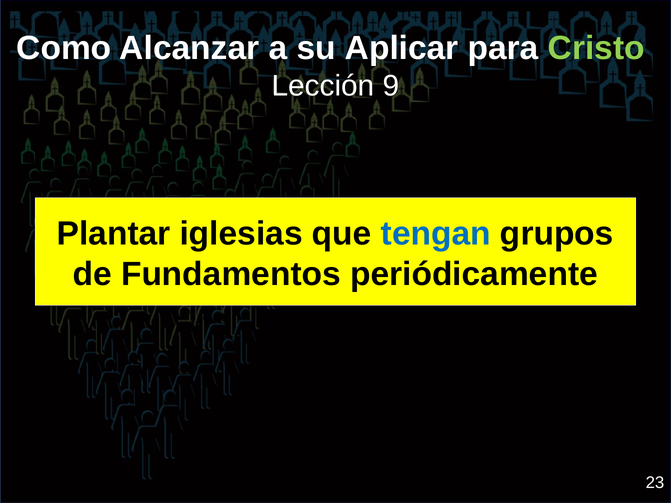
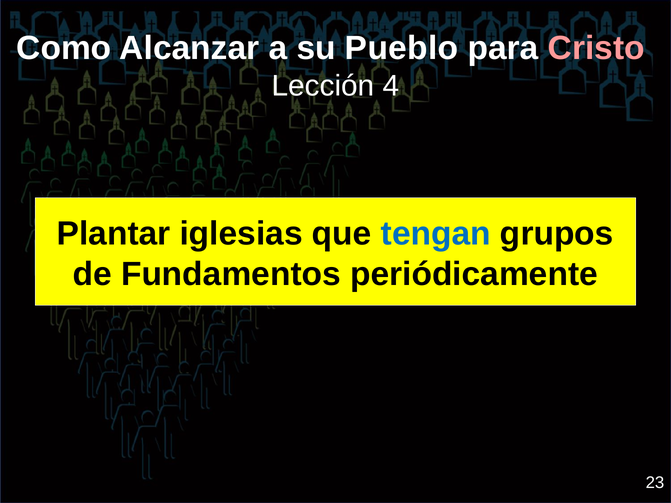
Aplicar: Aplicar -> Pueblo
Cristo colour: light green -> pink
9: 9 -> 4
